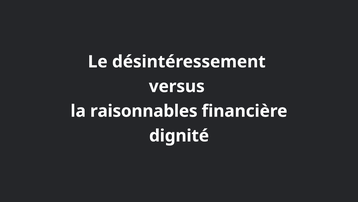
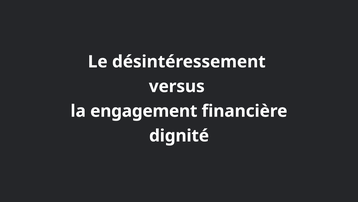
raisonnables: raisonnables -> engagement
